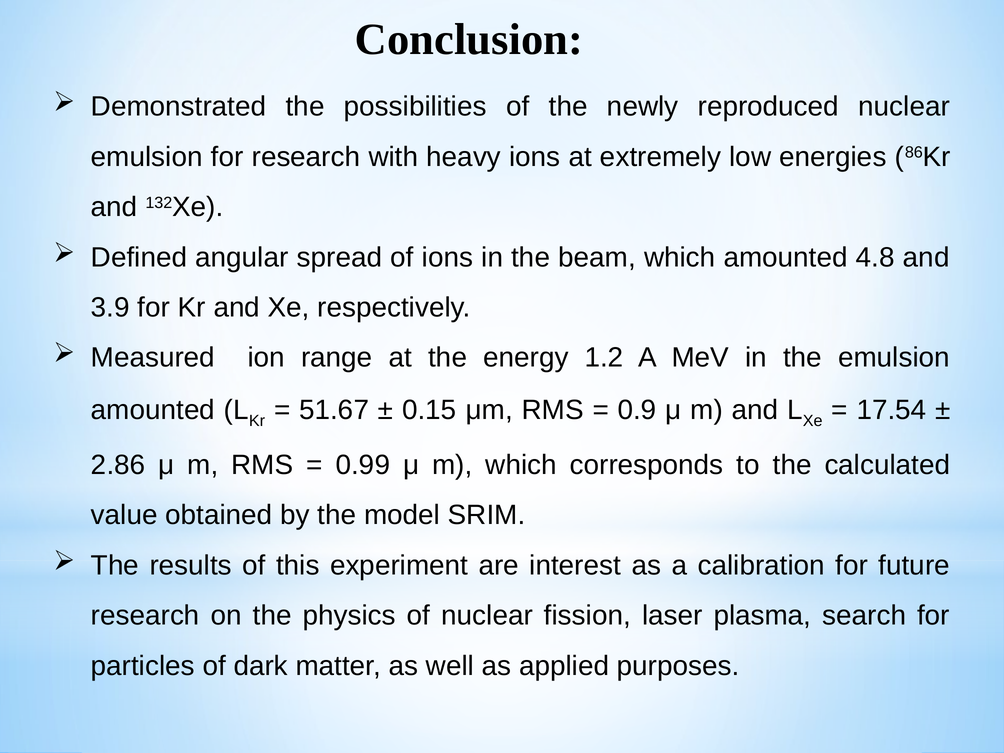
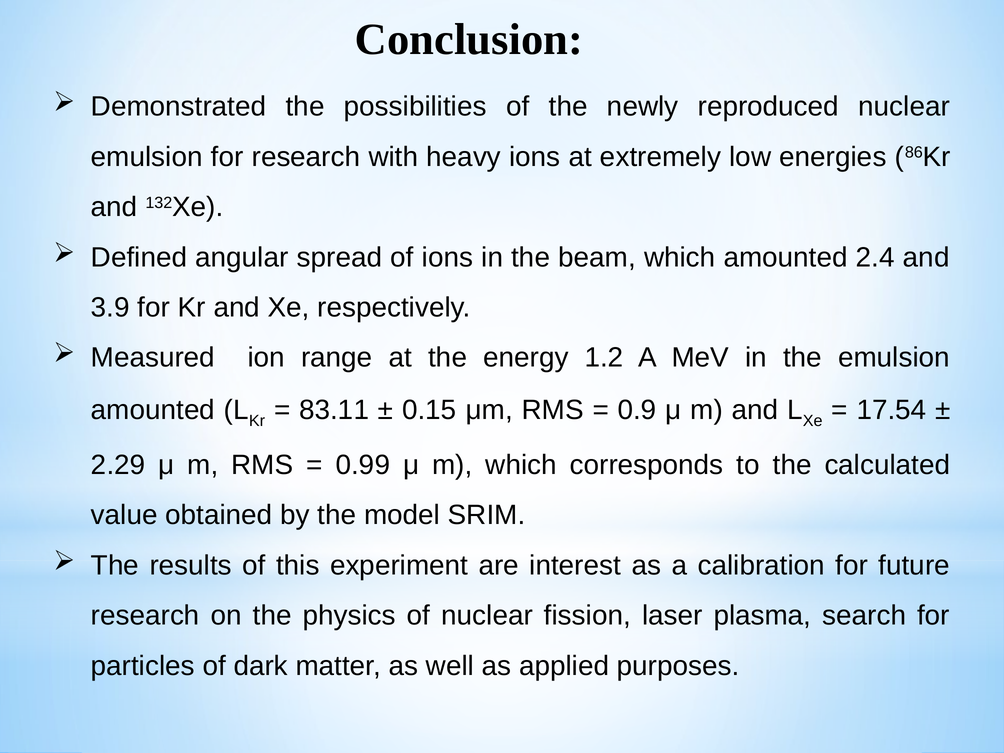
4.8: 4.8 -> 2.4
51.67: 51.67 -> 83.11
2.86: 2.86 -> 2.29
